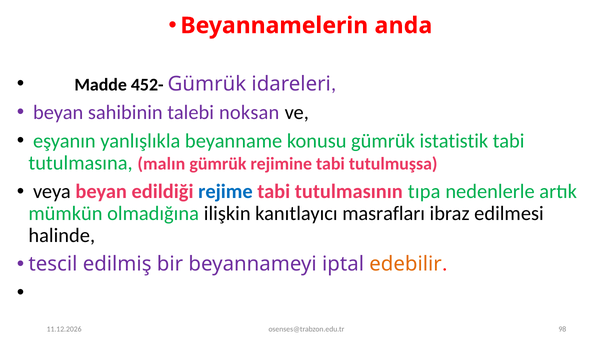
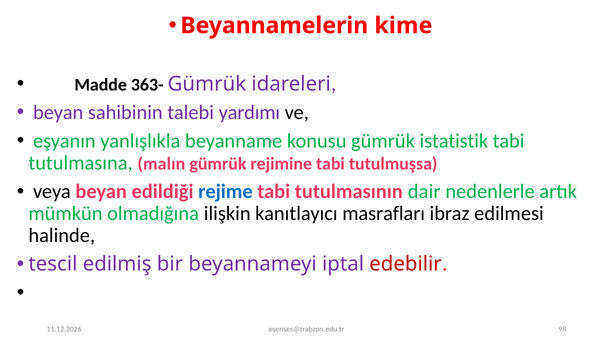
anda: anda -> kime
452-: 452- -> 363-
noksan: noksan -> yardımı
tıpa: tıpa -> dair
edebilir colour: orange -> red
